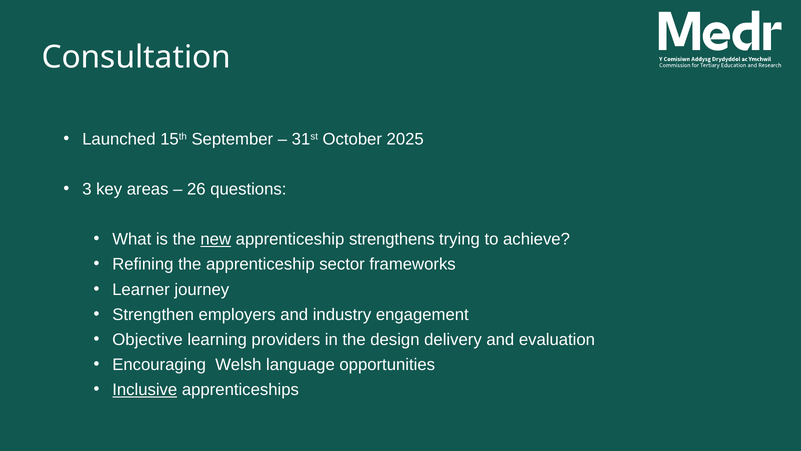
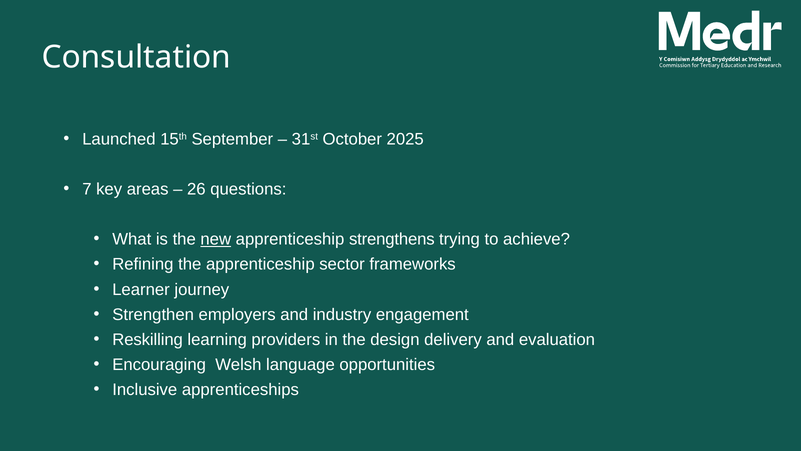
3: 3 -> 7
Objective: Objective -> Reskilling
Inclusive underline: present -> none
